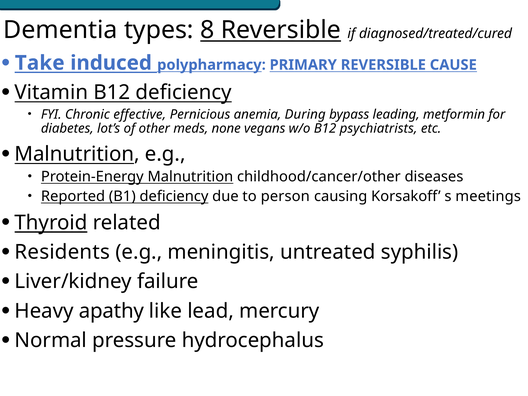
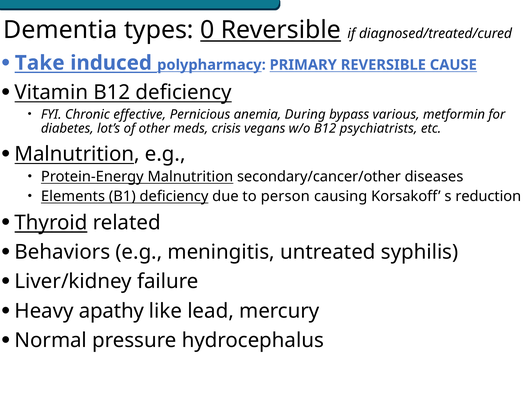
8: 8 -> 0
leading: leading -> various
none: none -> crisis
childhood/cancer/other: childhood/cancer/other -> secondary/cancer/other
Reported: Reported -> Elements
meetings: meetings -> reduction
Residents: Residents -> Behaviors
